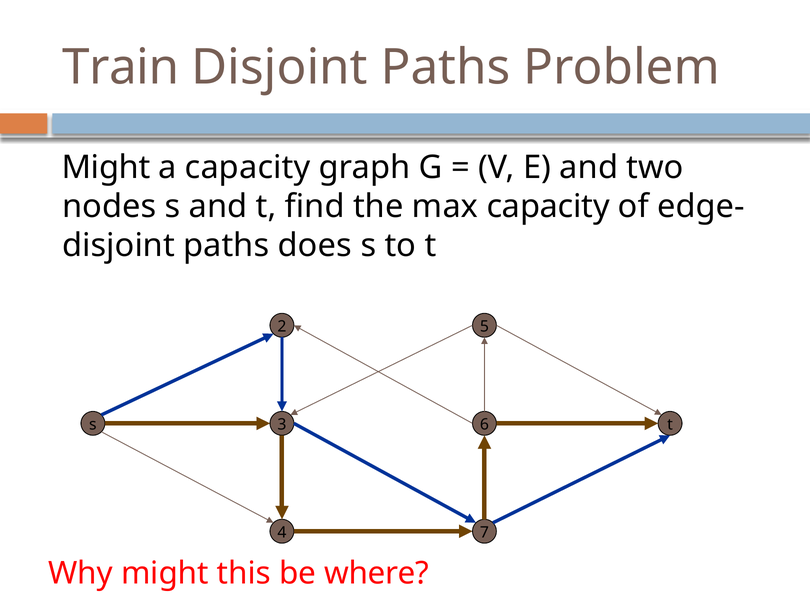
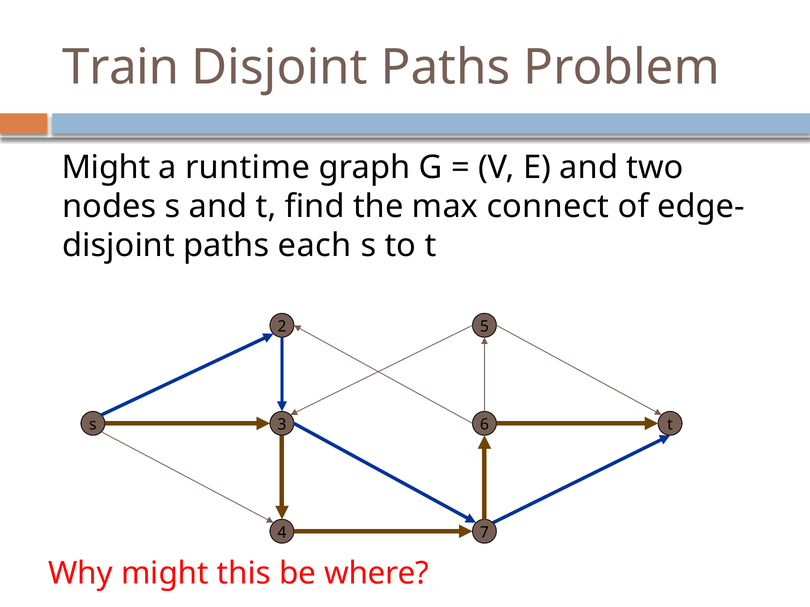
a capacity: capacity -> runtime
max capacity: capacity -> connect
does: does -> each
